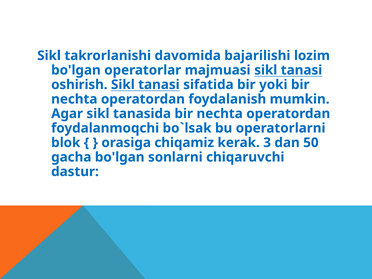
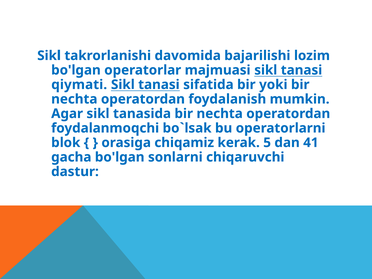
oshirish: oshirish -> qiymati
3: 3 -> 5
50: 50 -> 41
